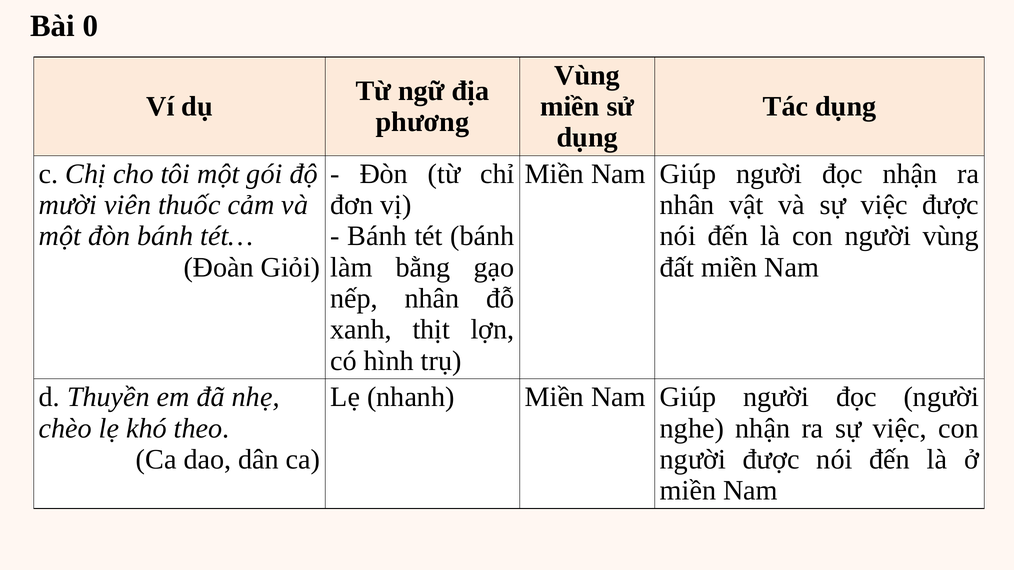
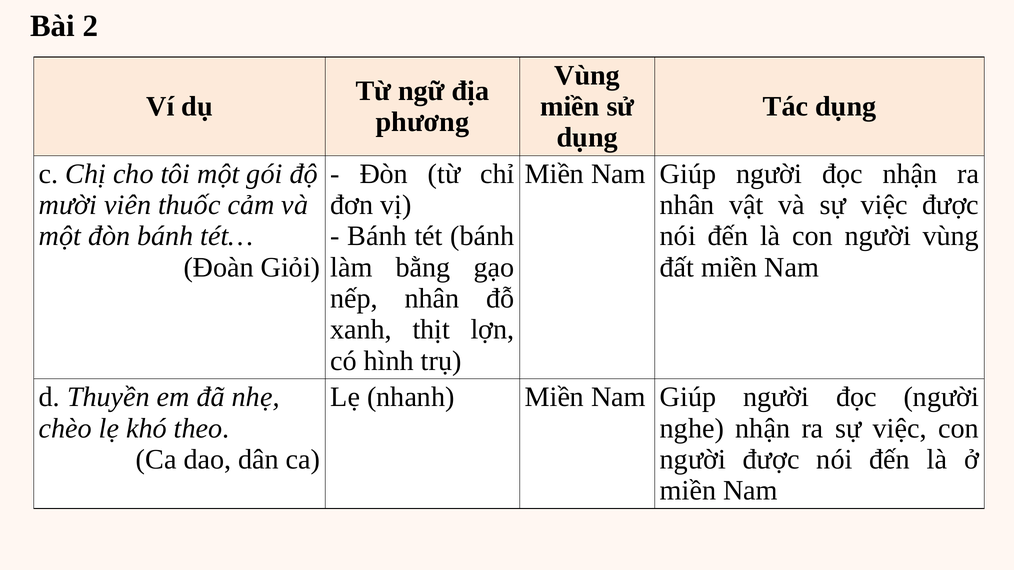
0: 0 -> 2
